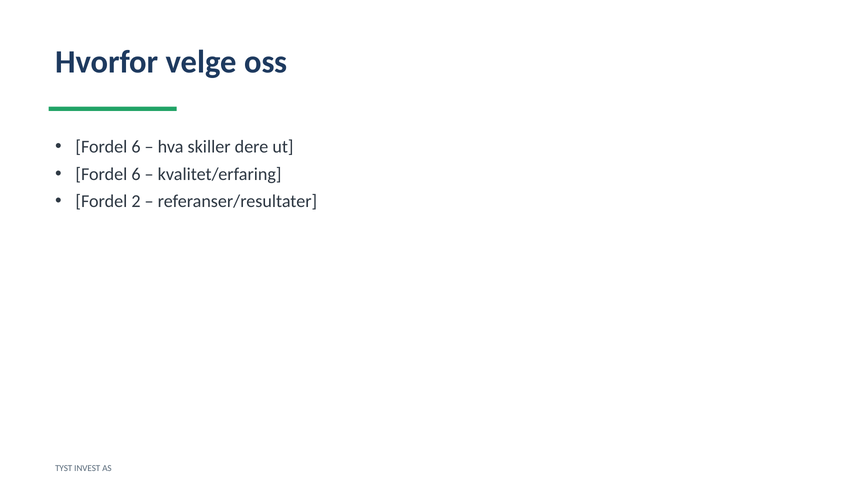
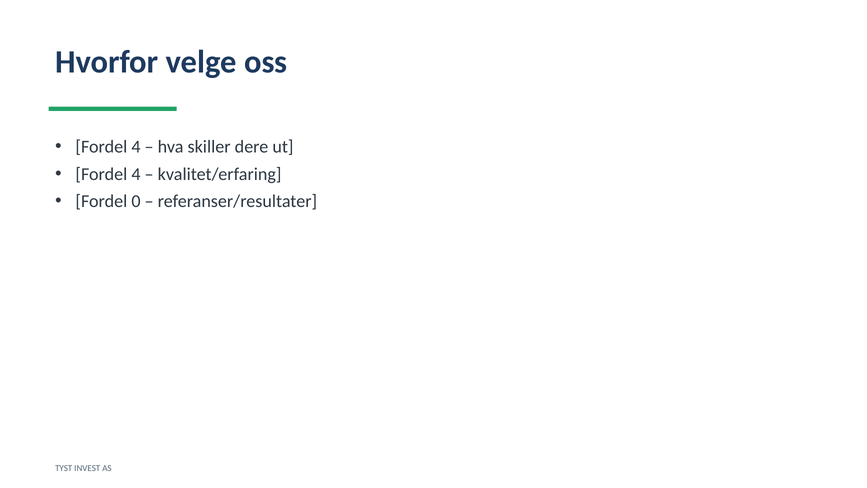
6 at (136, 147): 6 -> 4
6 at (136, 174): 6 -> 4
2: 2 -> 0
